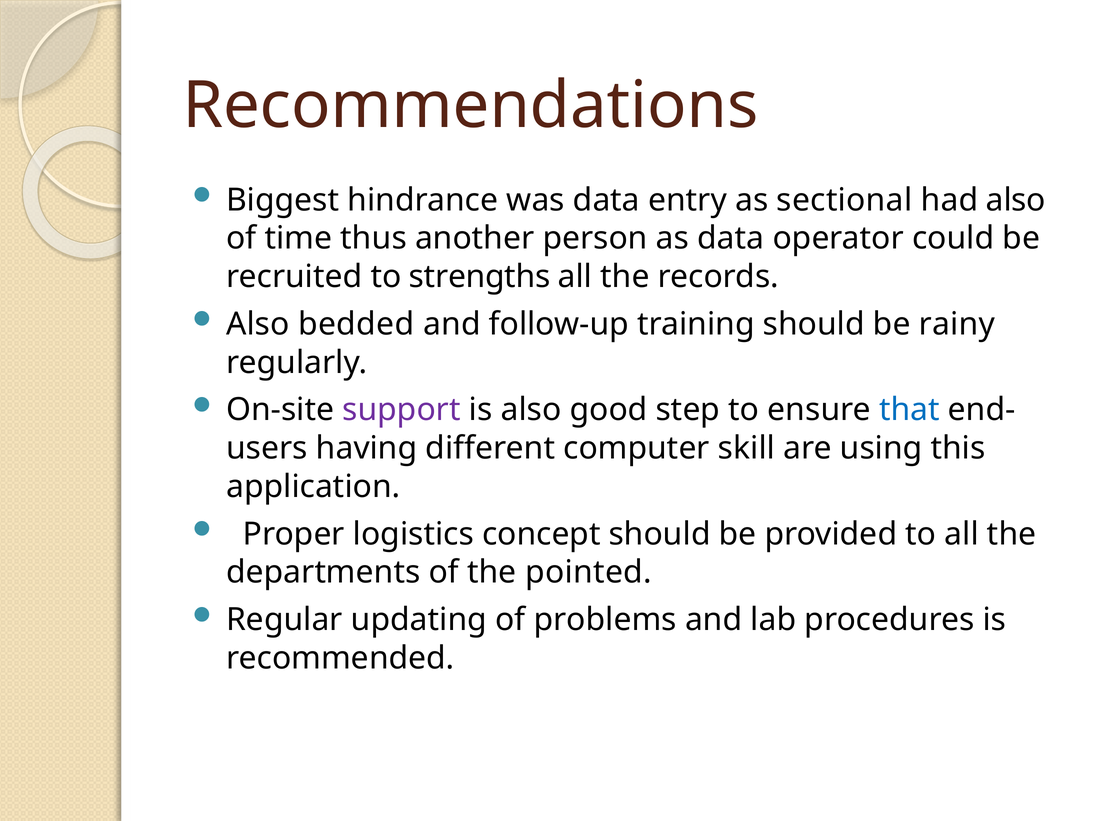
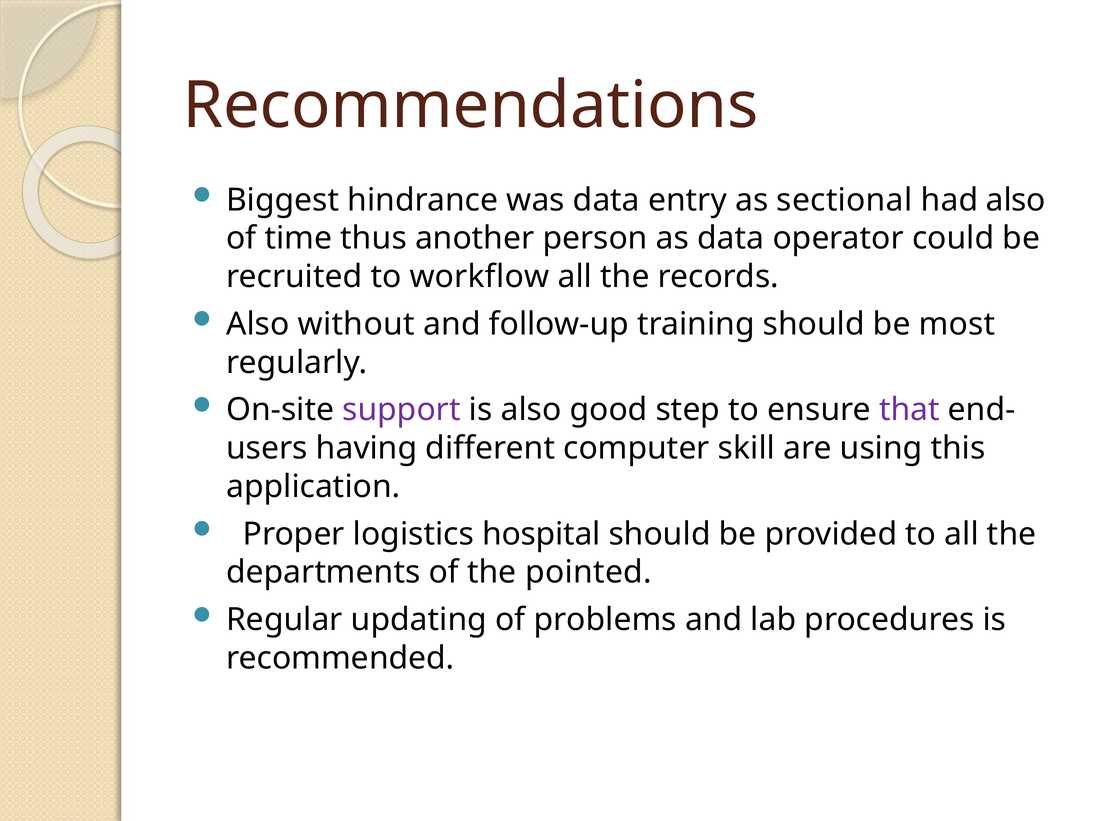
strengths: strengths -> workflow
bedded: bedded -> without
rainy: rainy -> most
that colour: blue -> purple
concept: concept -> hospital
